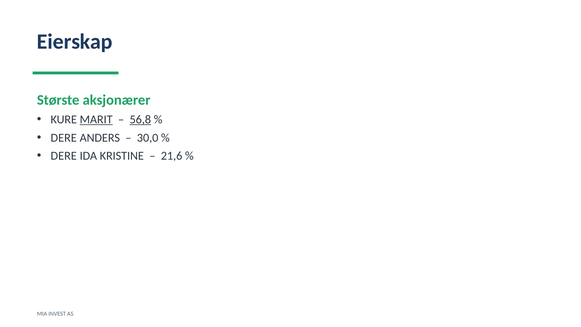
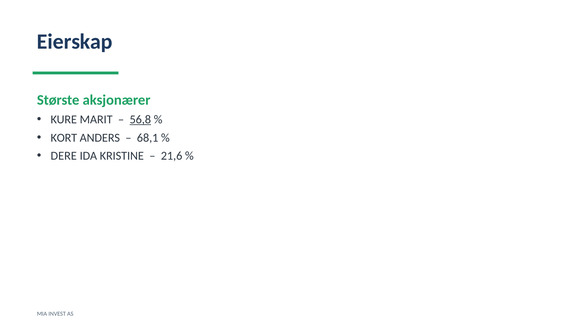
MARIT underline: present -> none
DERE at (64, 138): DERE -> KORT
30,0: 30,0 -> 68,1
